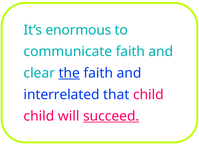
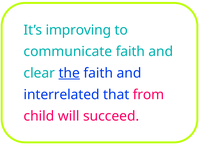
enormous: enormous -> improving
that child: child -> from
succeed underline: present -> none
